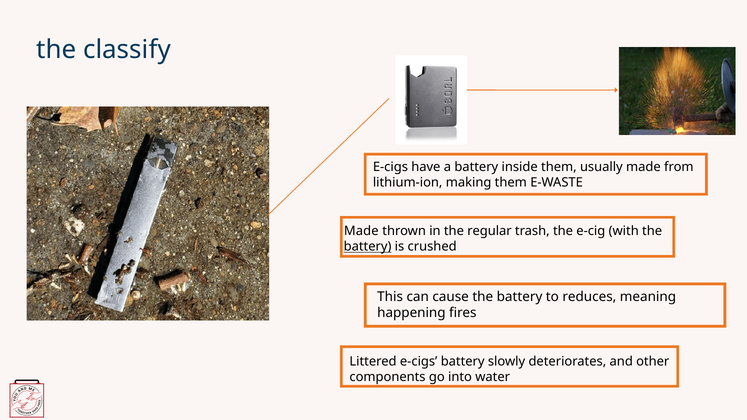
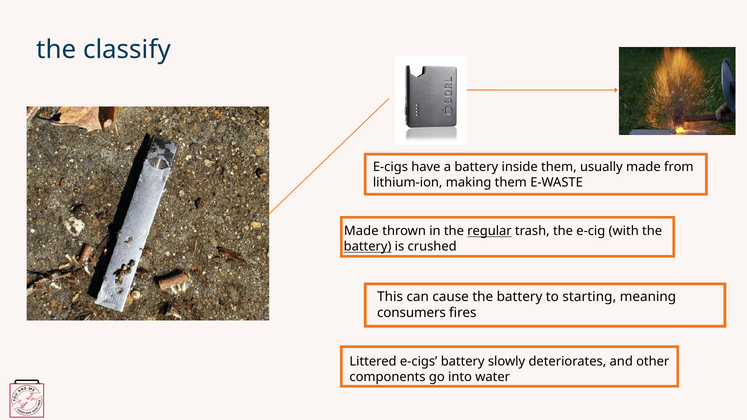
regular underline: none -> present
reduces: reduces -> starting
happening: happening -> consumers
